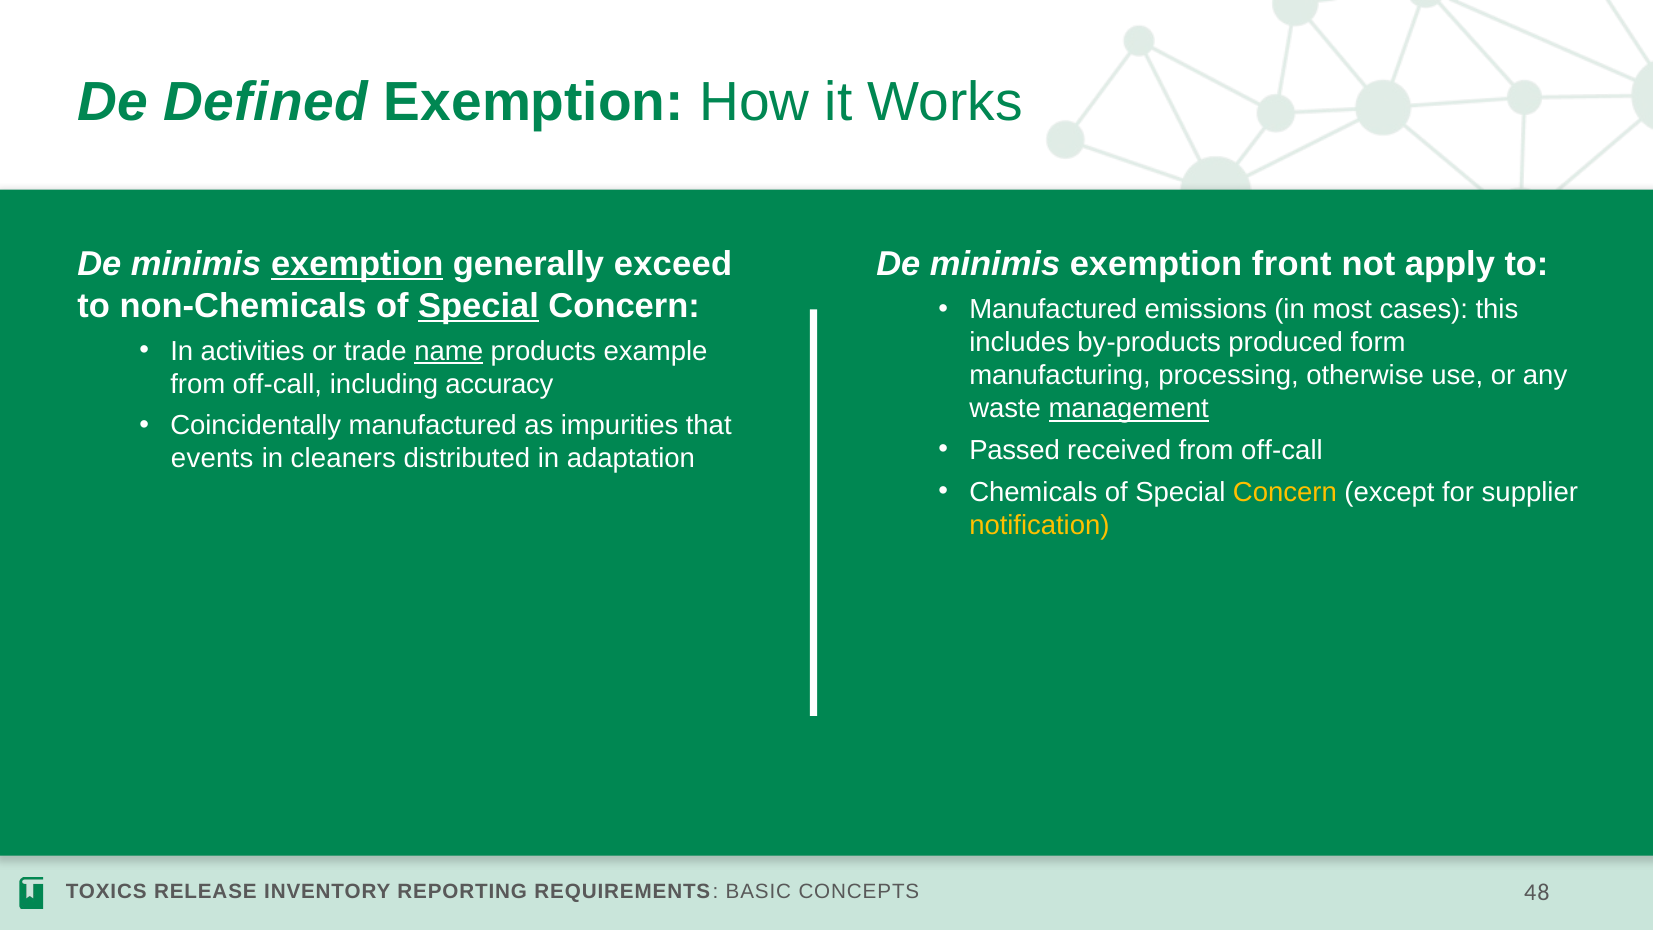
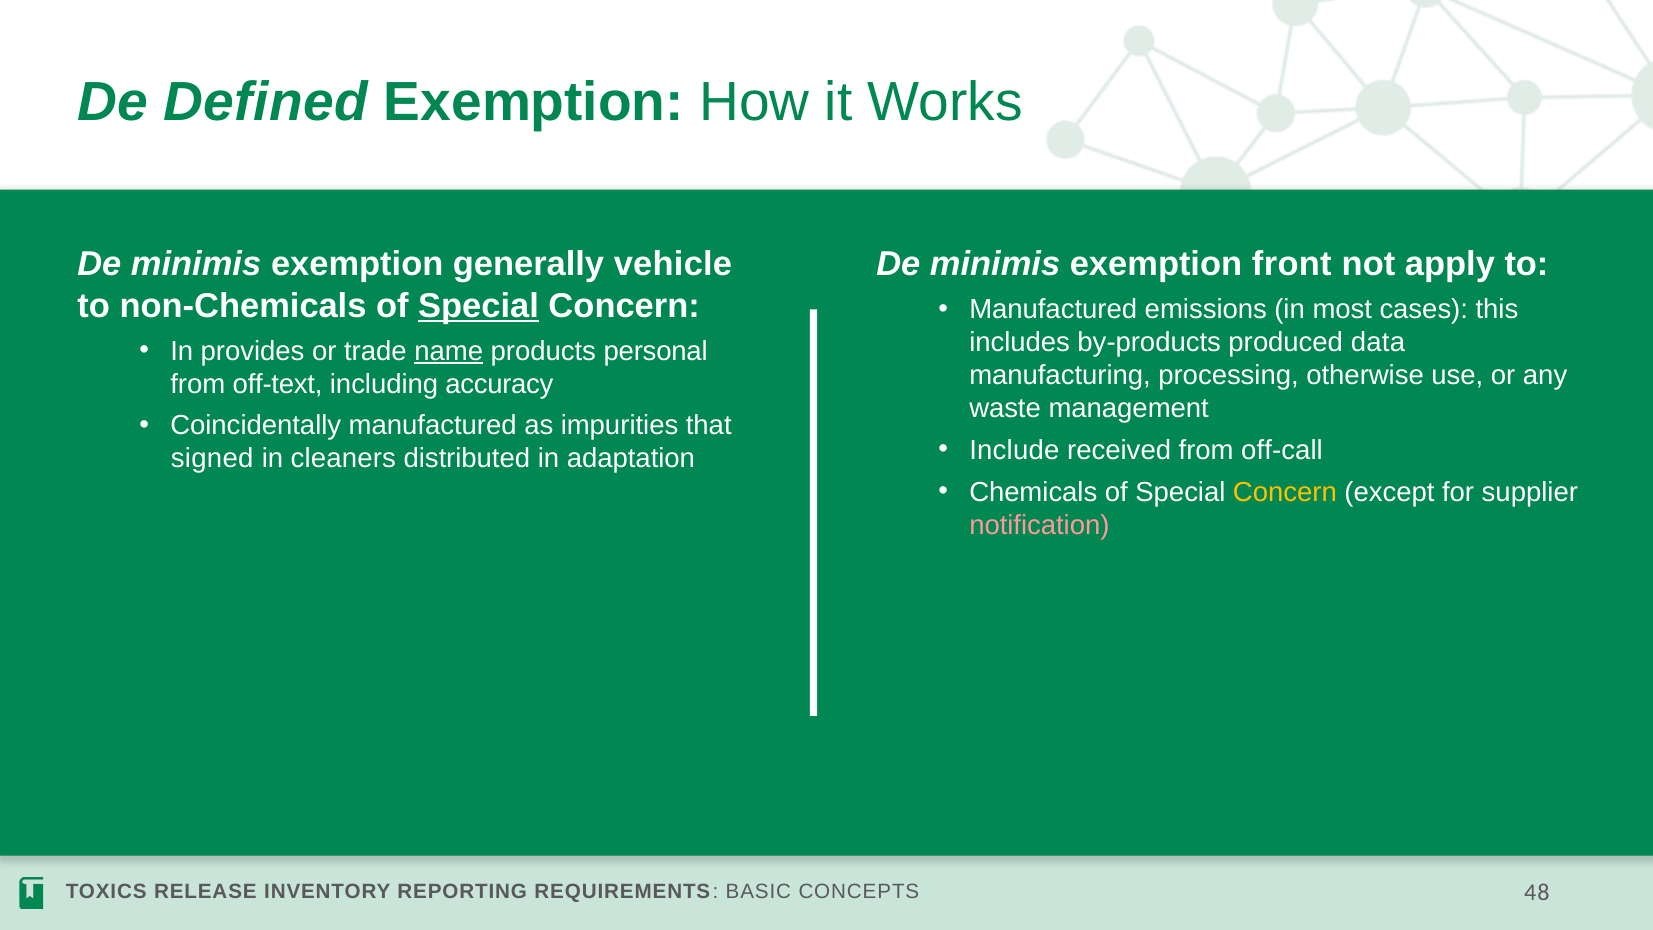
exemption at (357, 264) underline: present -> none
exceed: exceed -> vehicle
form: form -> data
activities: activities -> provides
example: example -> personal
off-call at (277, 384): off-call -> off-text
management underline: present -> none
Passed: Passed -> Include
events: events -> signed
notification colour: yellow -> pink
